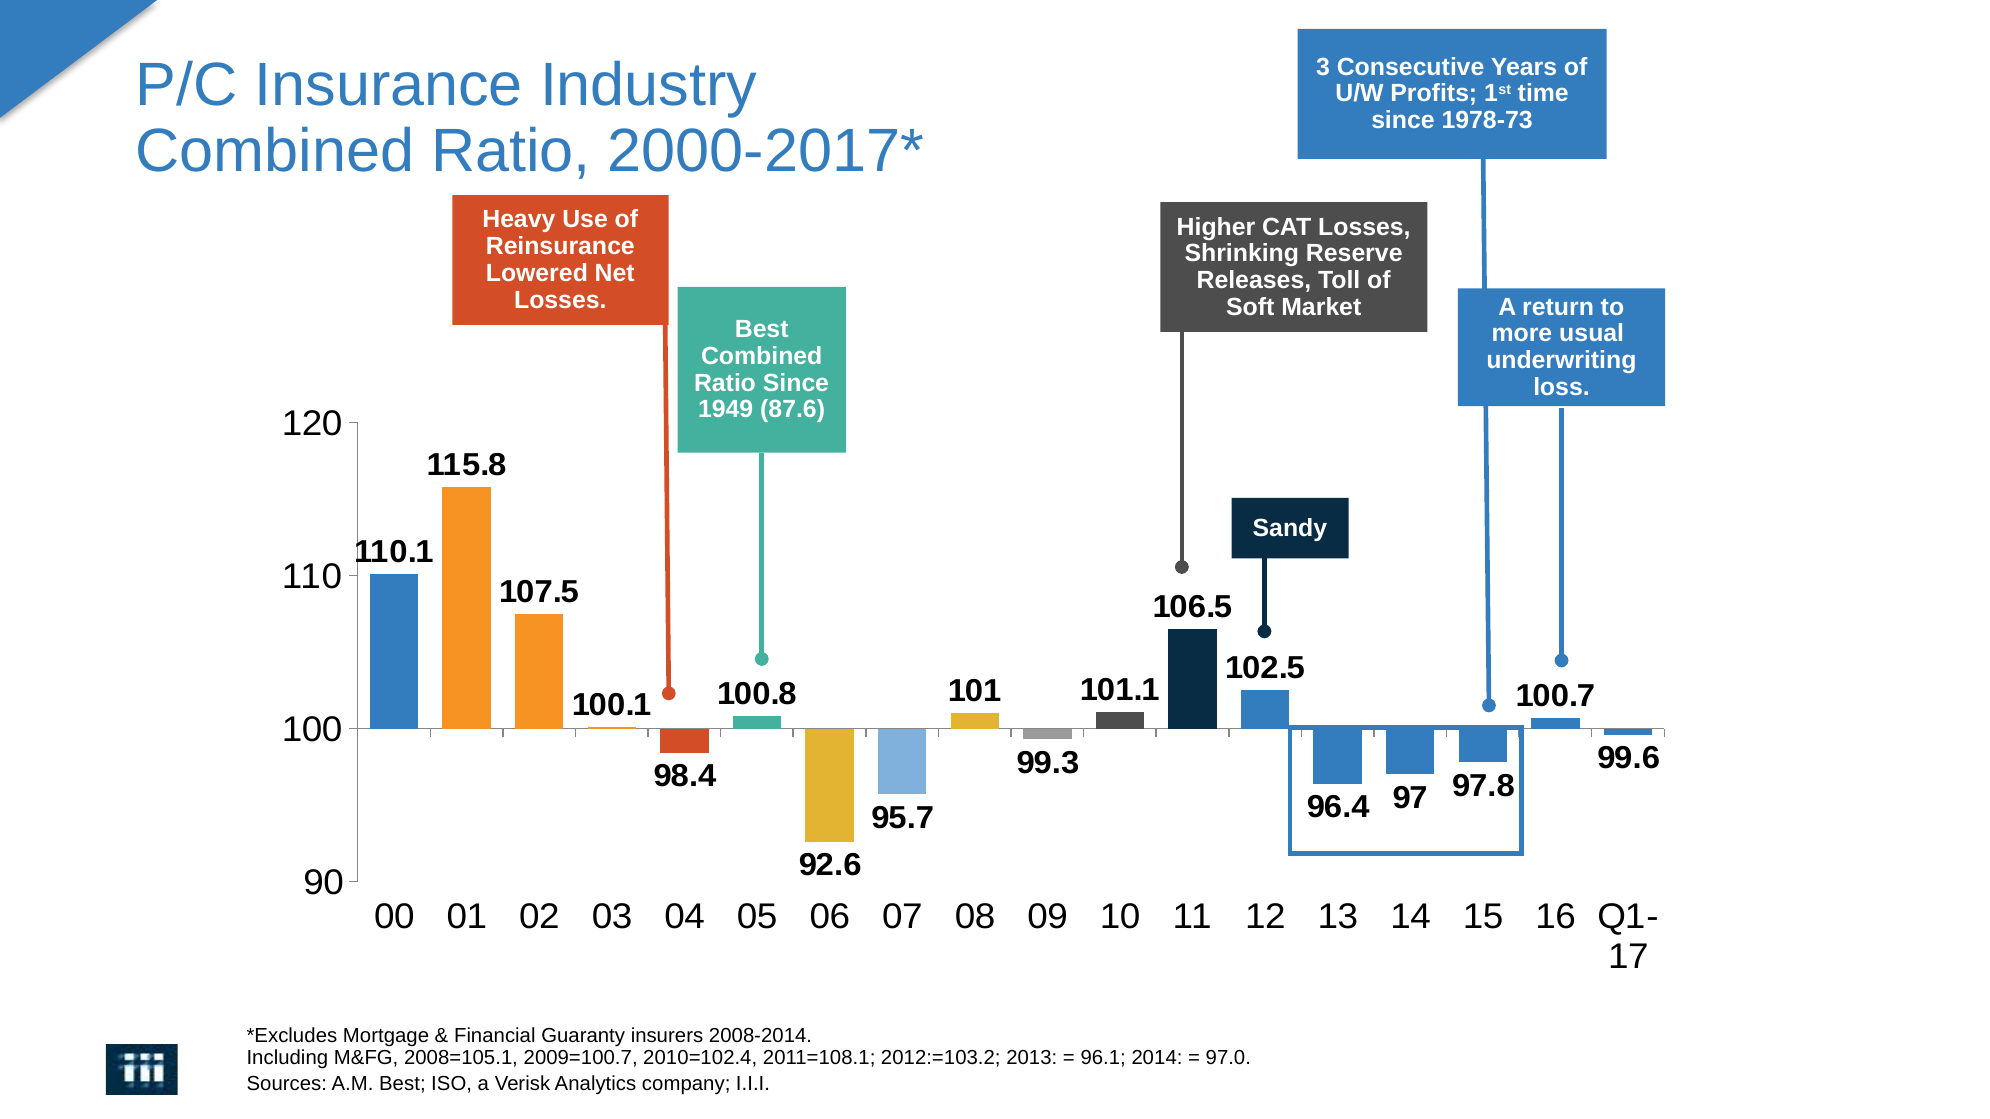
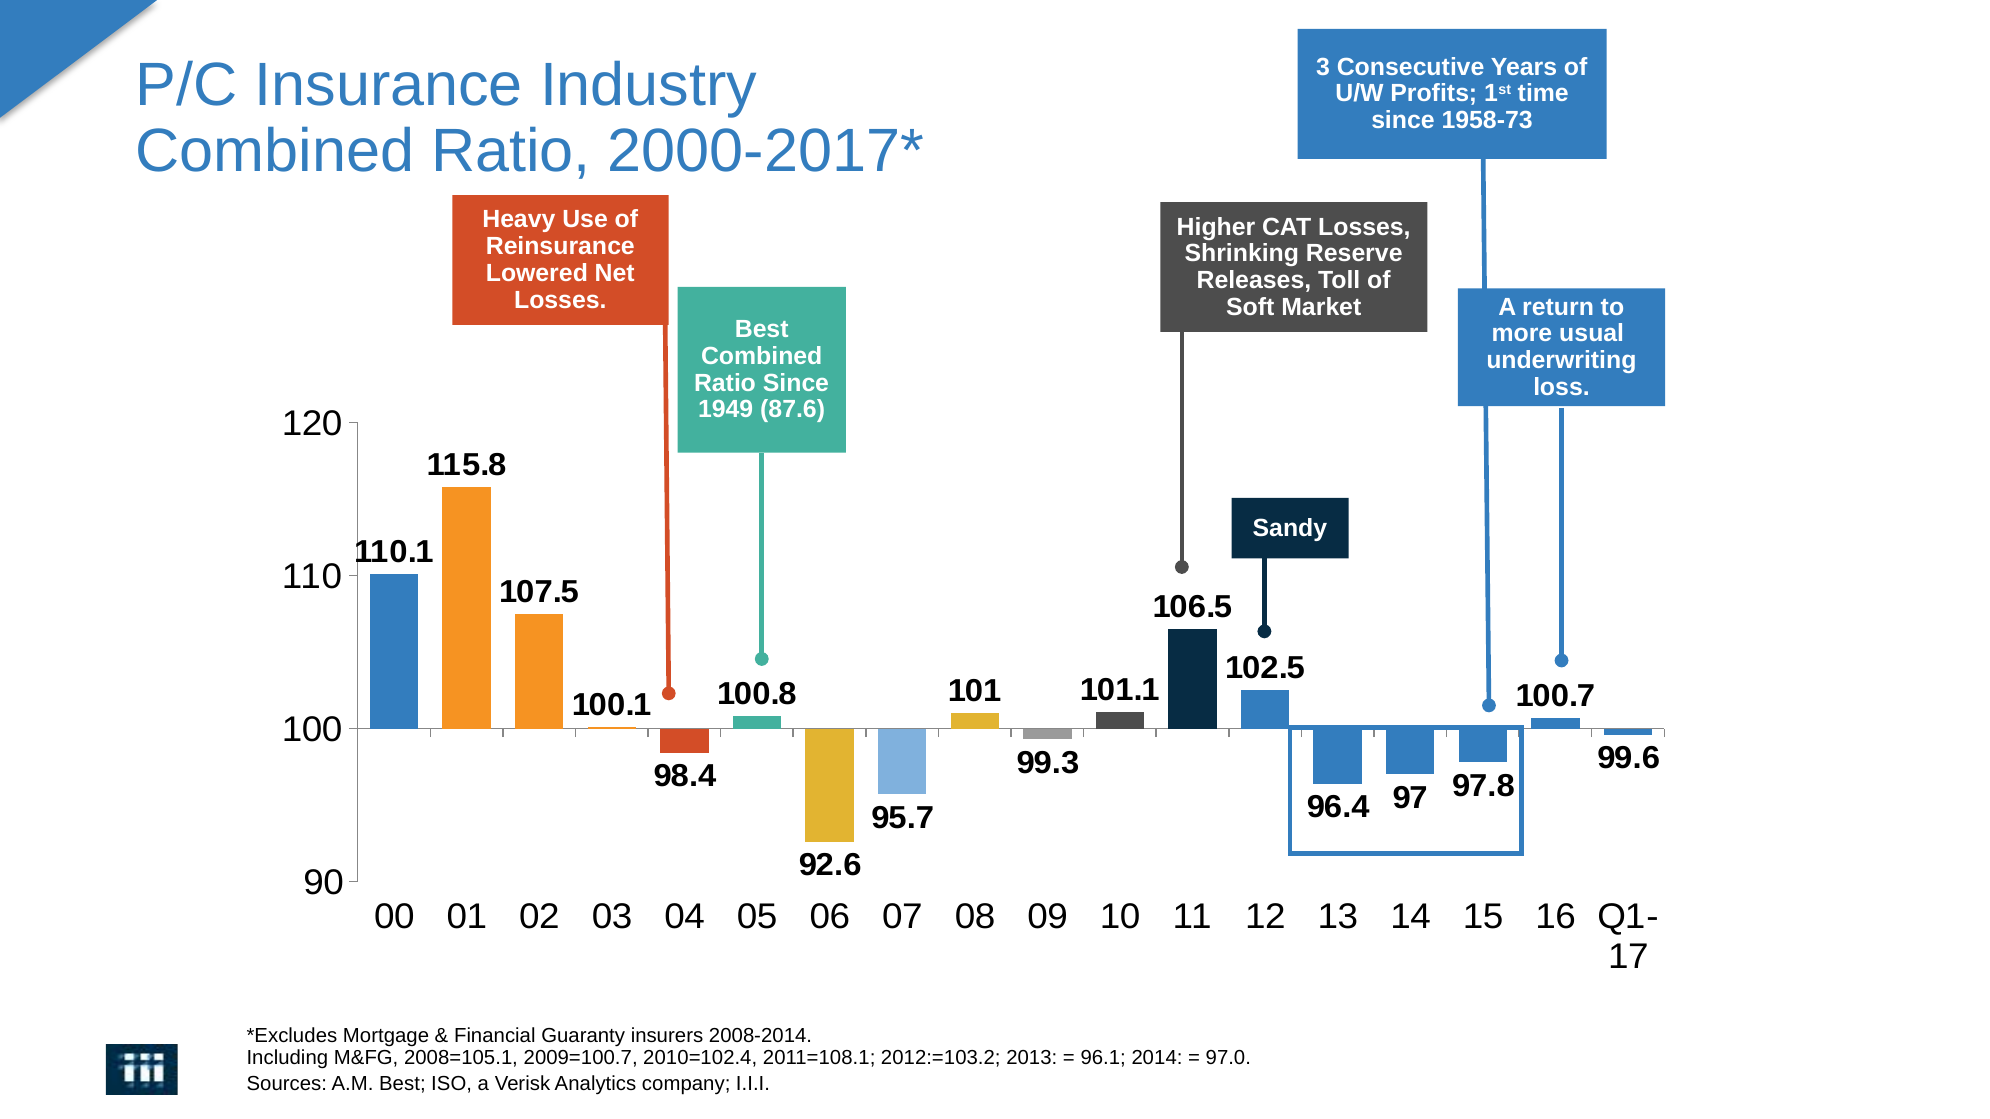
1978-73: 1978-73 -> 1958-73
